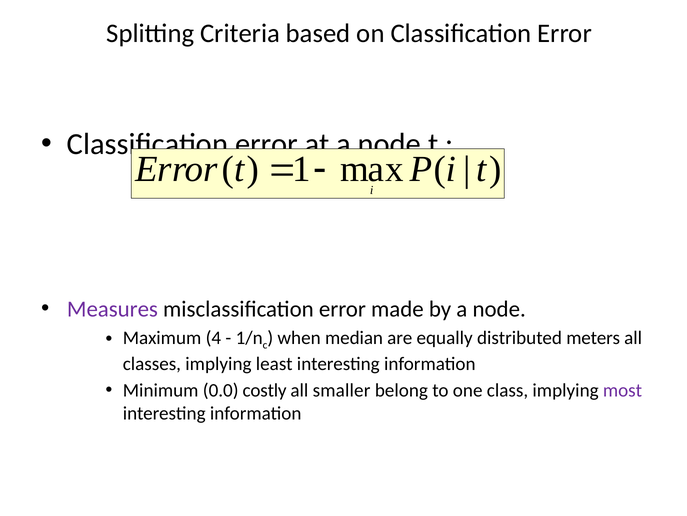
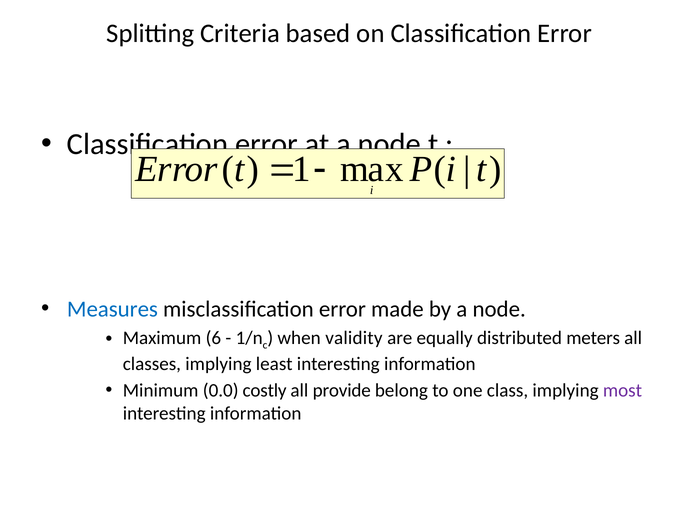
Measures colour: purple -> blue
4: 4 -> 6
median: median -> validity
smaller: smaller -> provide
